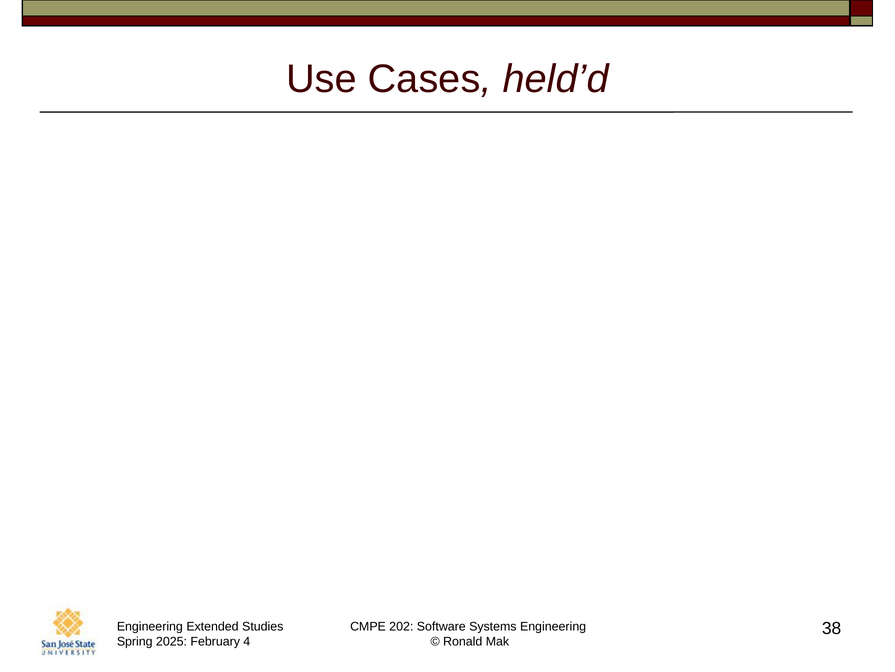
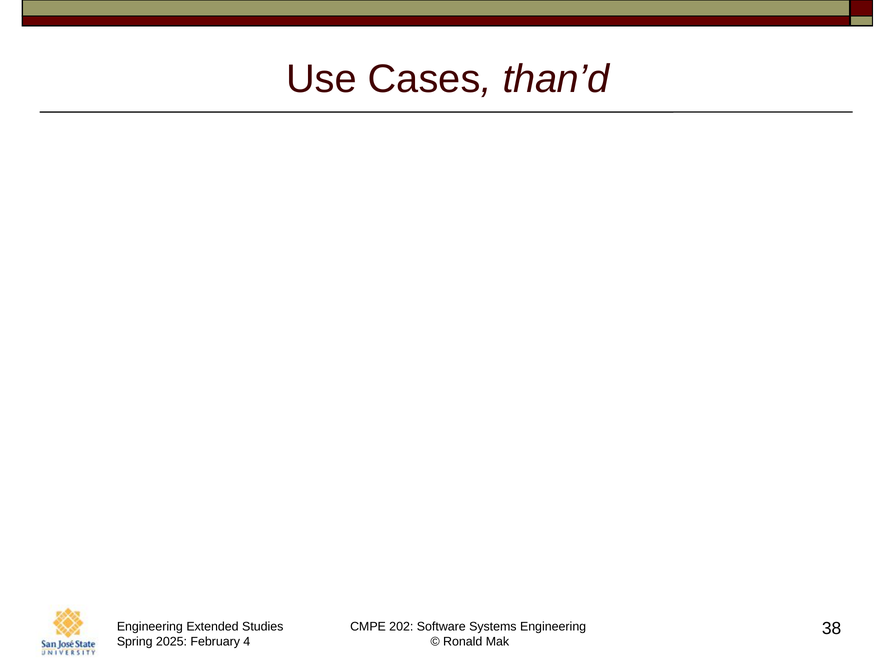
held’d: held’d -> than’d
